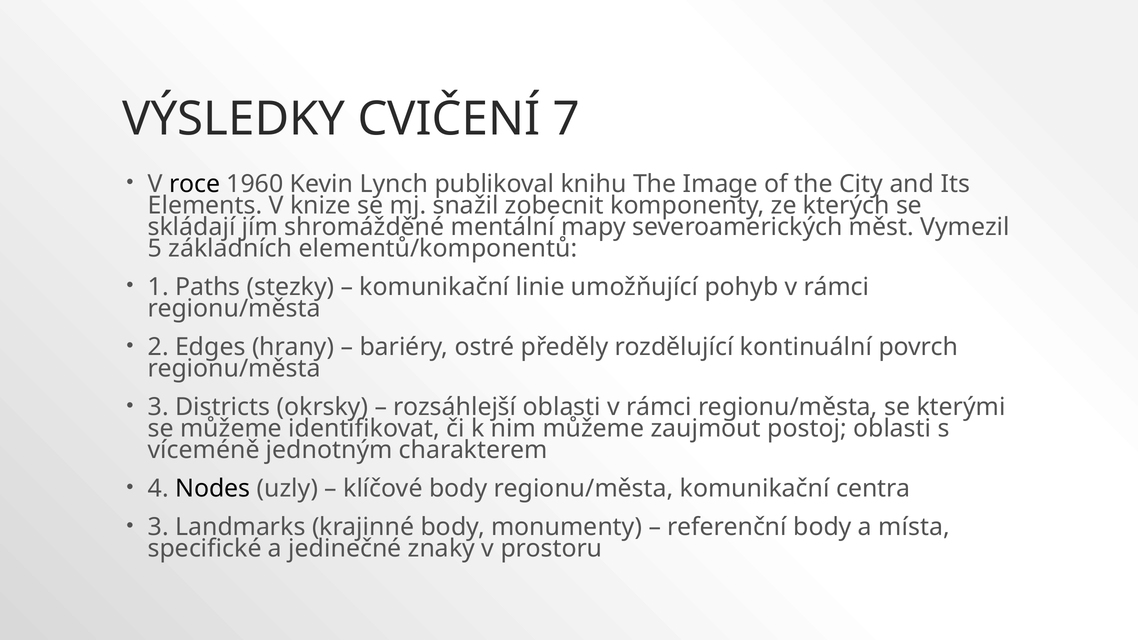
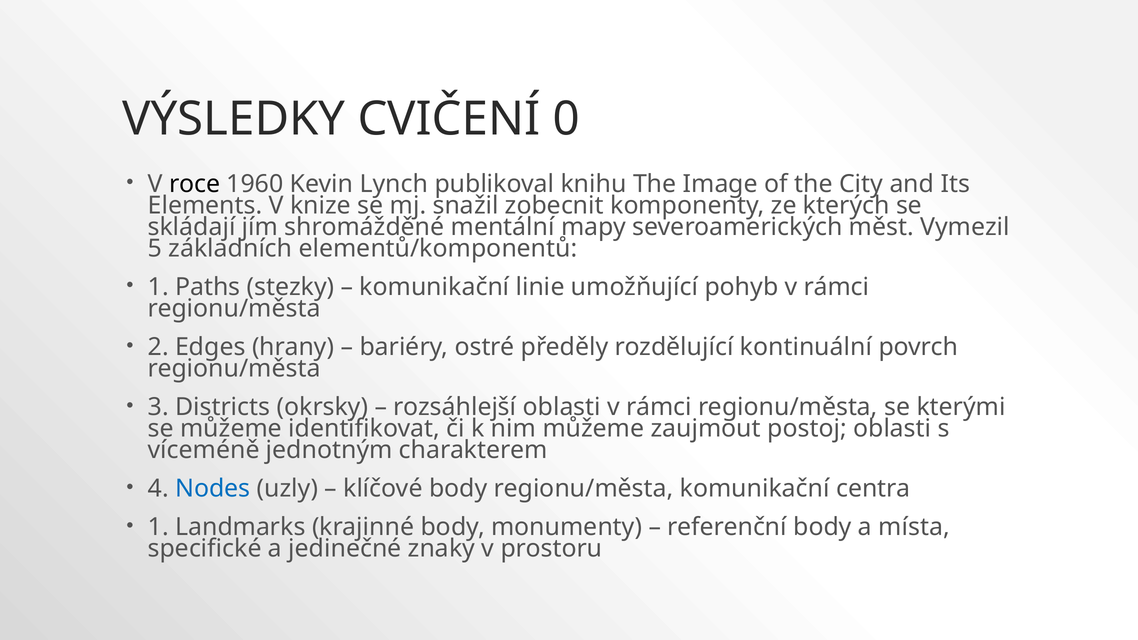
7: 7 -> 0
Nodes colour: black -> blue
3 at (158, 528): 3 -> 1
